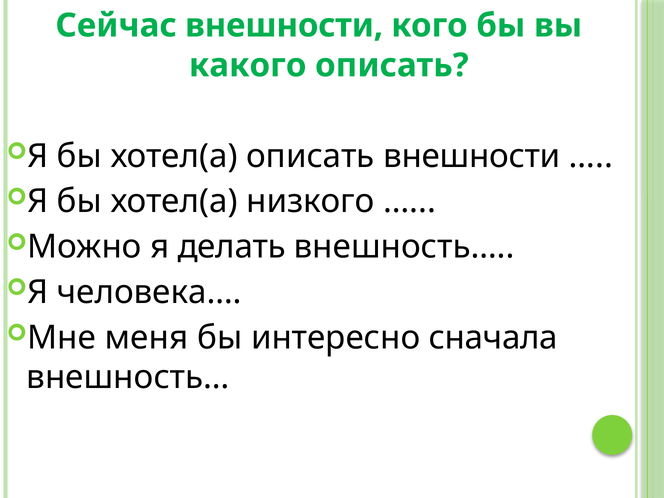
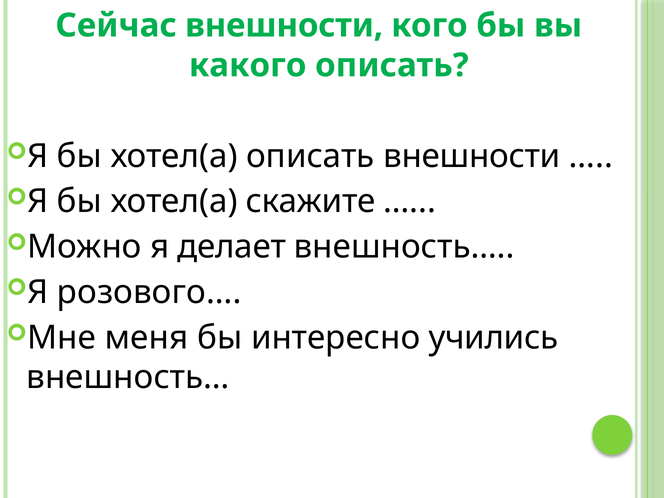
низкого: низкого -> скажите
делать: делать -> делает
человека…: человека… -> розового…
сначала: сначала -> учились
